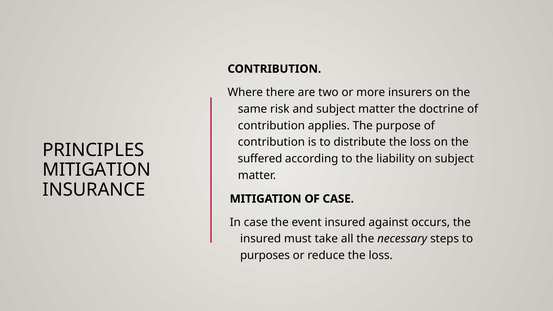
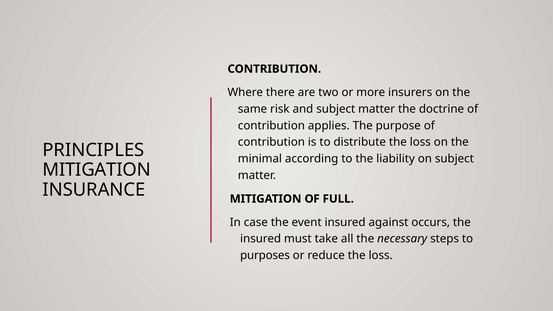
suffered: suffered -> minimal
OF CASE: CASE -> FULL
